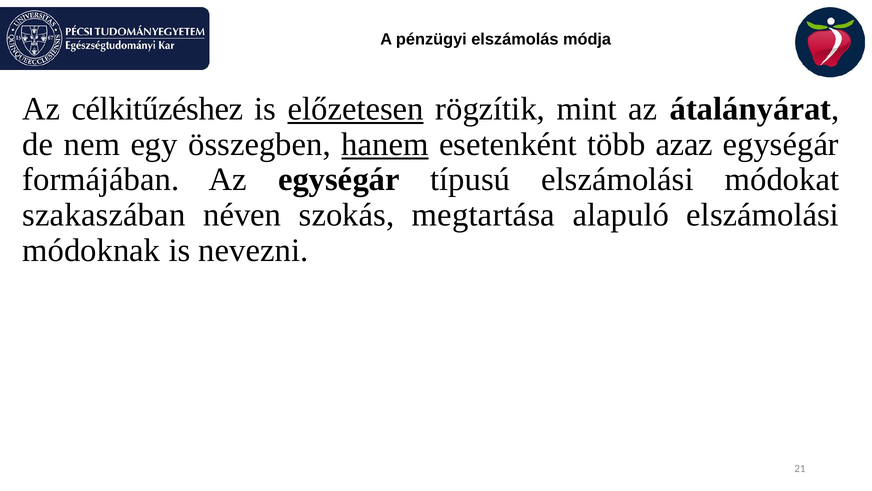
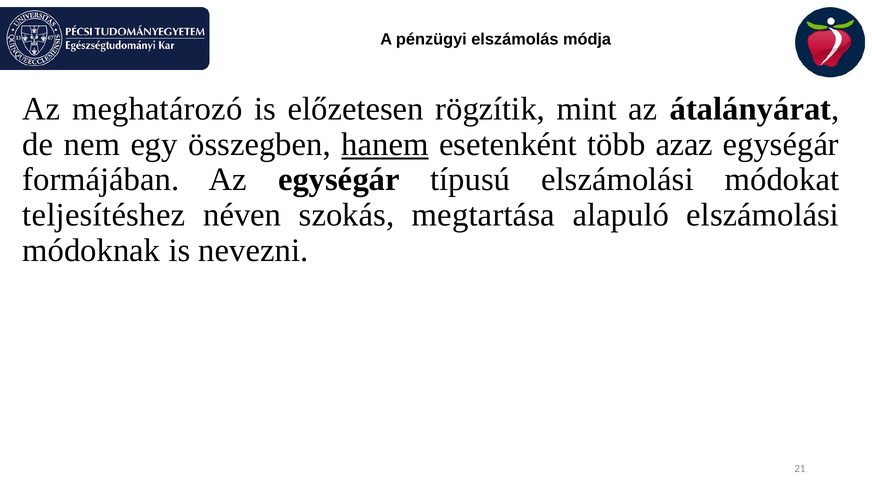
célkitűzéshez: célkitűzéshez -> meghatározó
előzetesen underline: present -> none
szakaszában: szakaszában -> teljesítéshez
